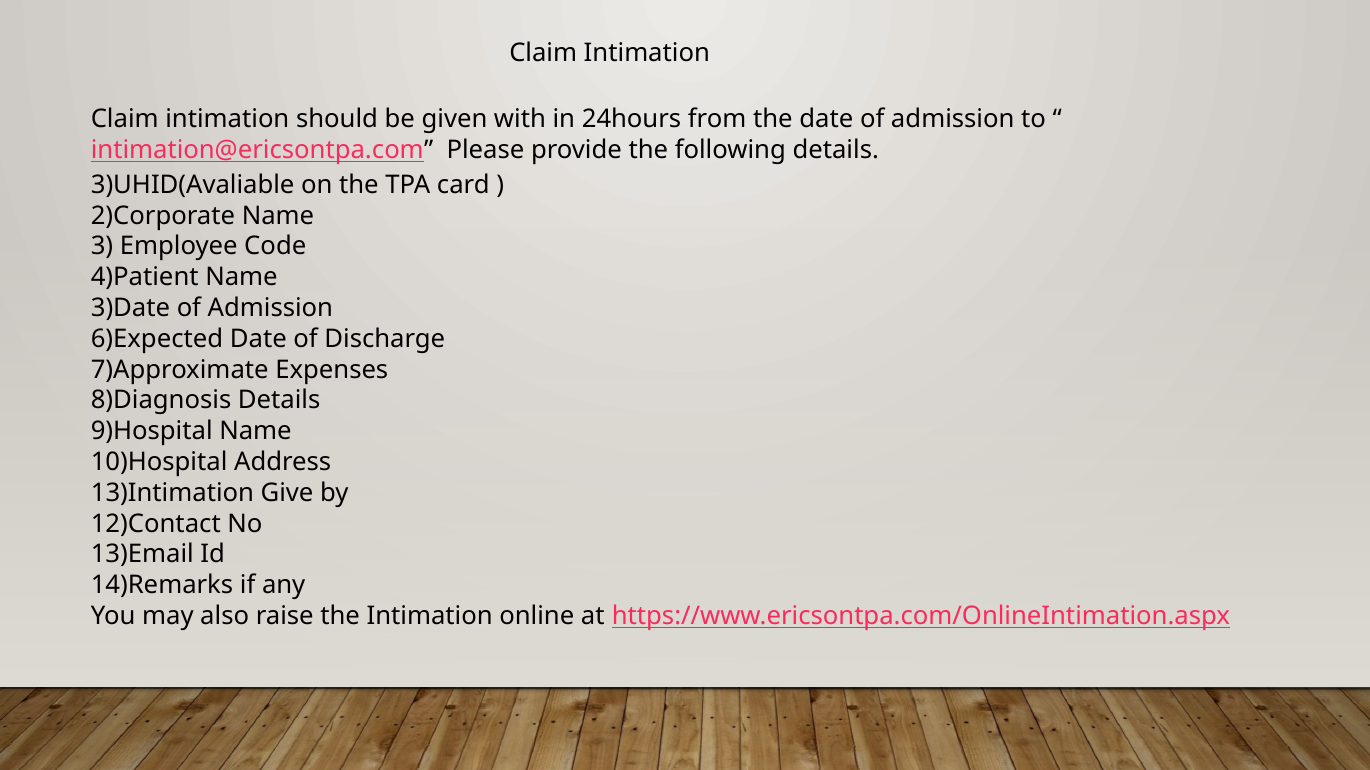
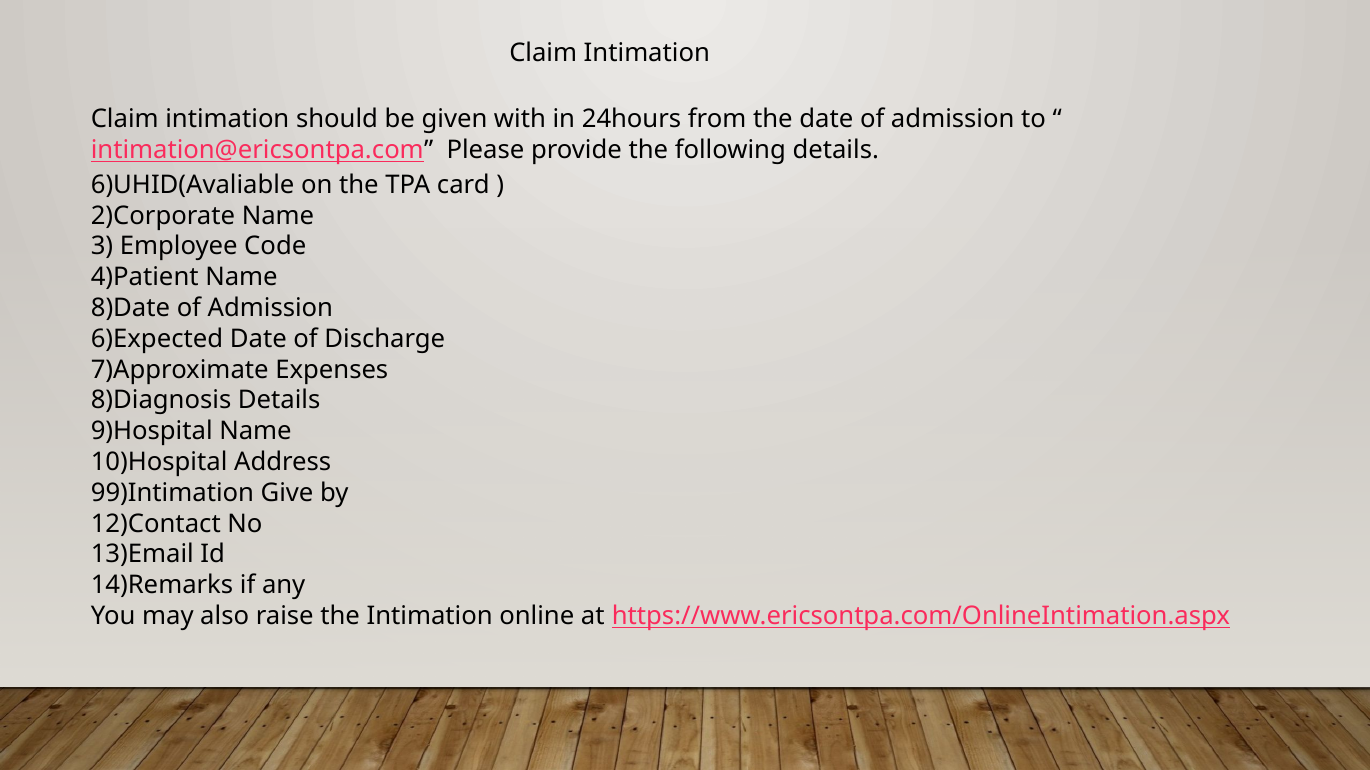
3)UHID(Avaliable: 3)UHID(Avaliable -> 6)UHID(Avaliable
3)Date: 3)Date -> 8)Date
13)Intimation: 13)Intimation -> 99)Intimation
